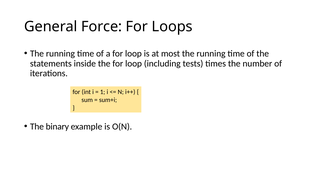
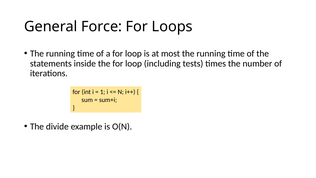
binary: binary -> divide
